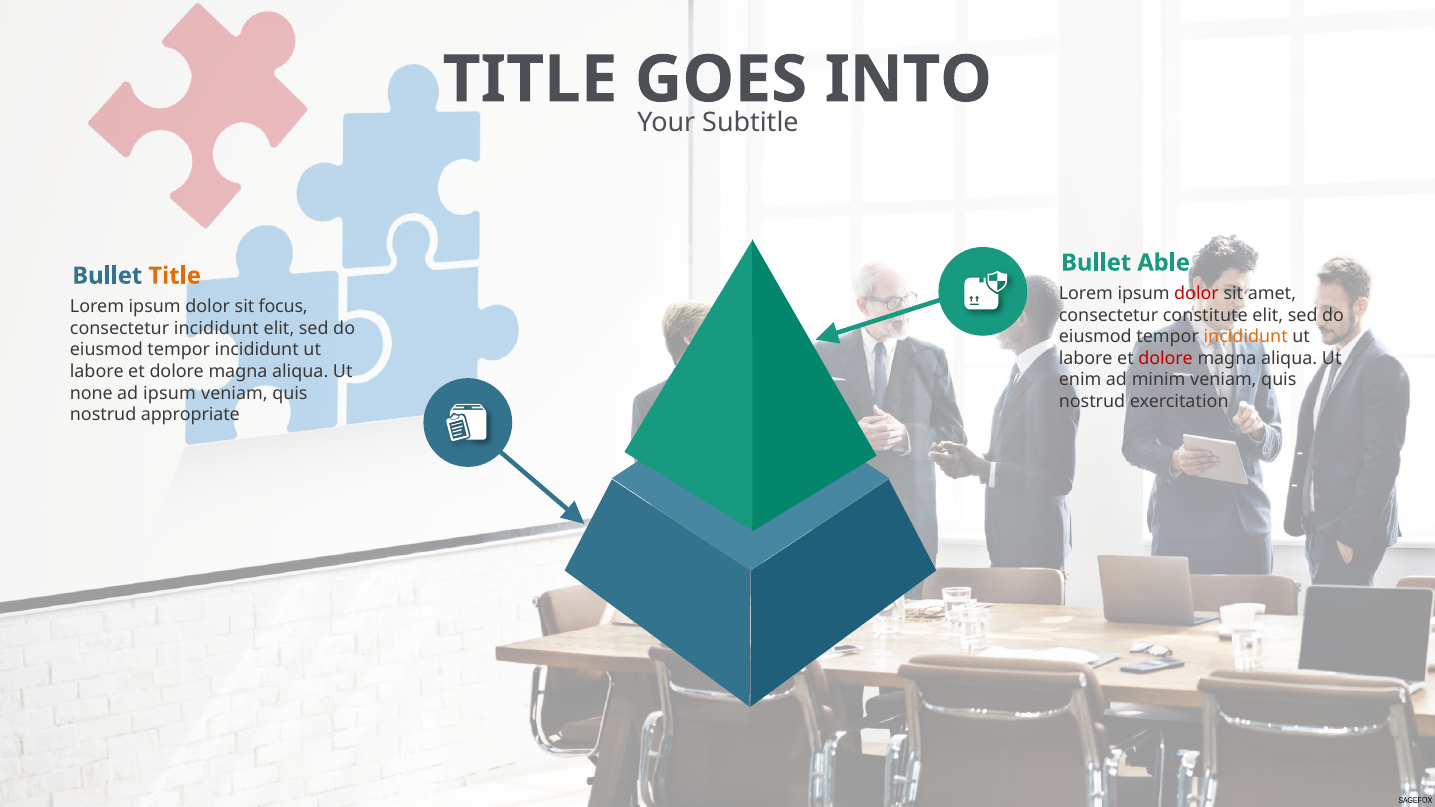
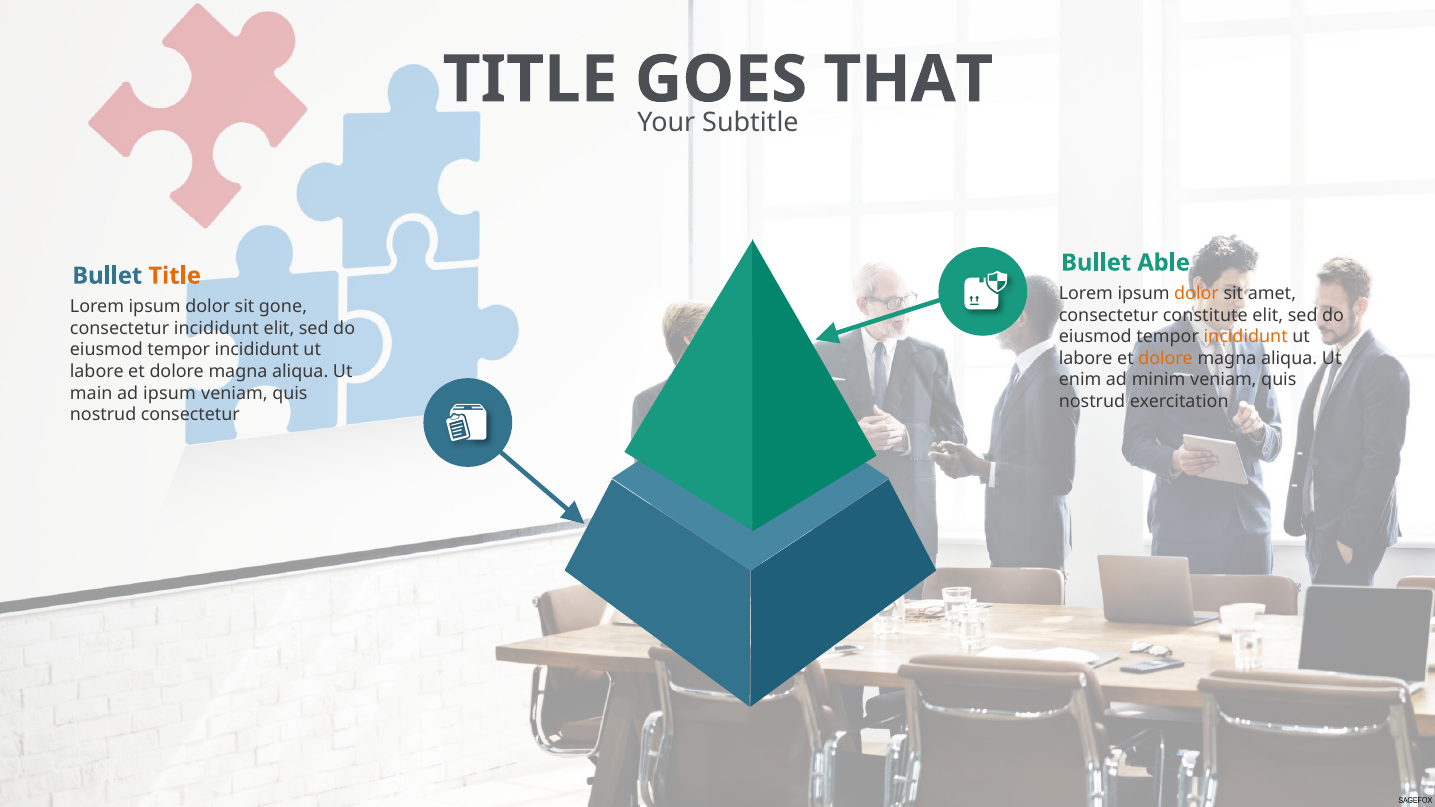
INTO: INTO -> THAT
dolor at (1197, 294) colour: red -> orange
focus: focus -> gone
dolore at (1166, 359) colour: red -> orange
none: none -> main
nostrud appropriate: appropriate -> consectetur
